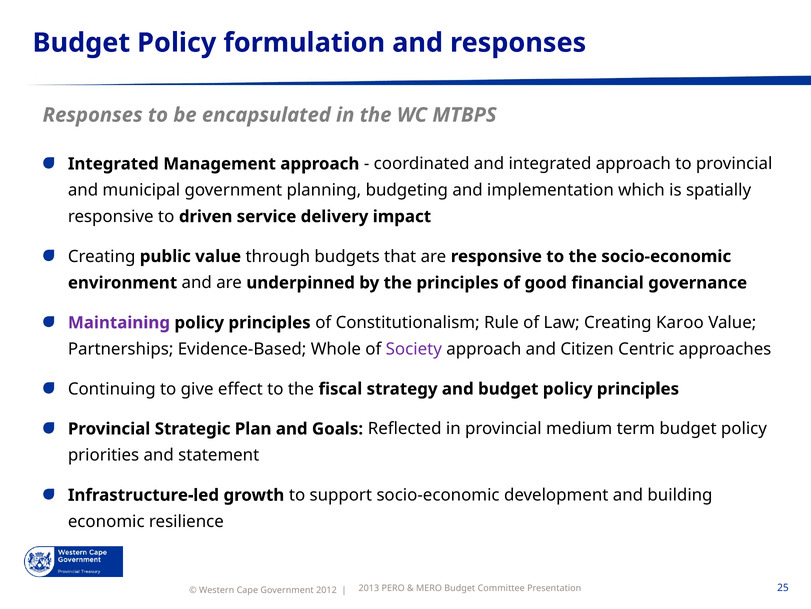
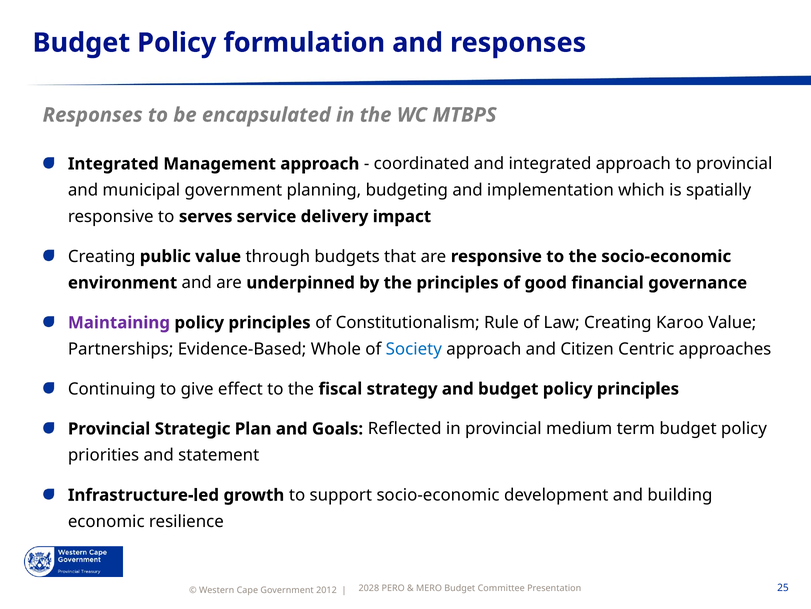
driven: driven -> serves
Society colour: purple -> blue
2013: 2013 -> 2028
